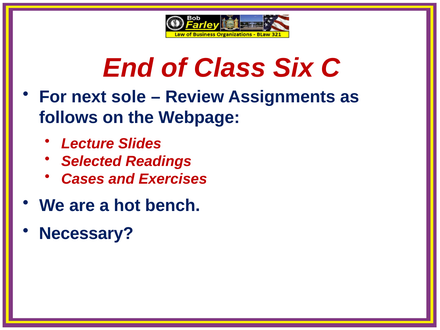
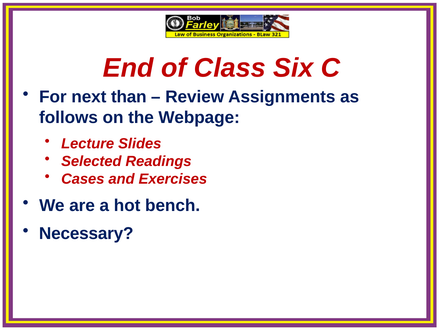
sole: sole -> than
